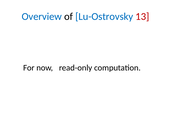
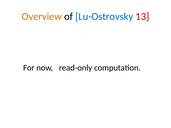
Overview colour: blue -> orange
